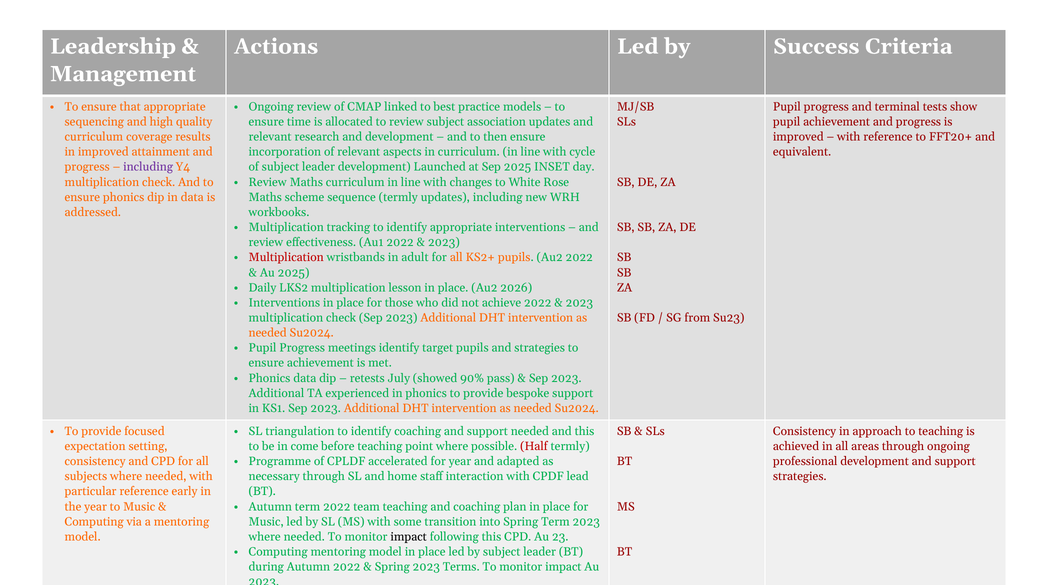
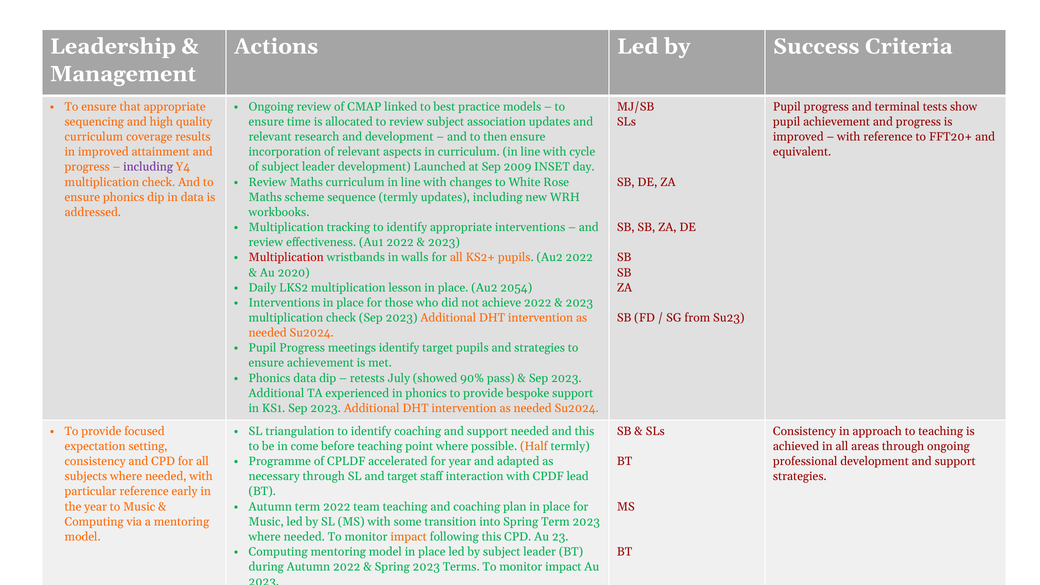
Sep 2025: 2025 -> 2009
adult: adult -> walls
Au 2025: 2025 -> 2020
2026: 2026 -> 2054
Half colour: red -> orange
and home: home -> target
impact at (409, 537) colour: black -> orange
